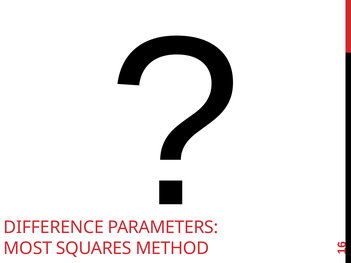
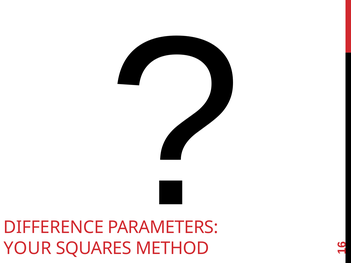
MOST: MOST -> YOUR
